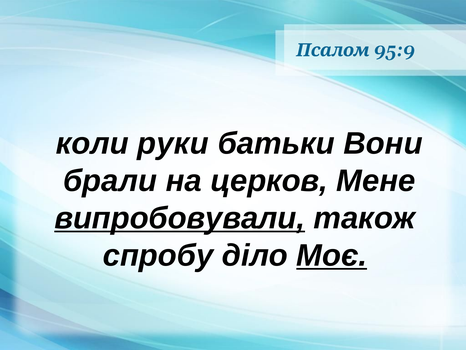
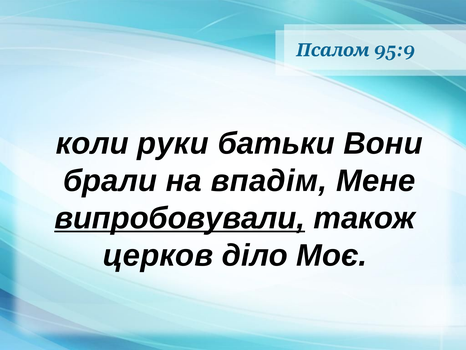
церков: церков -> впадім
спробу: спробу -> церков
Моє underline: present -> none
